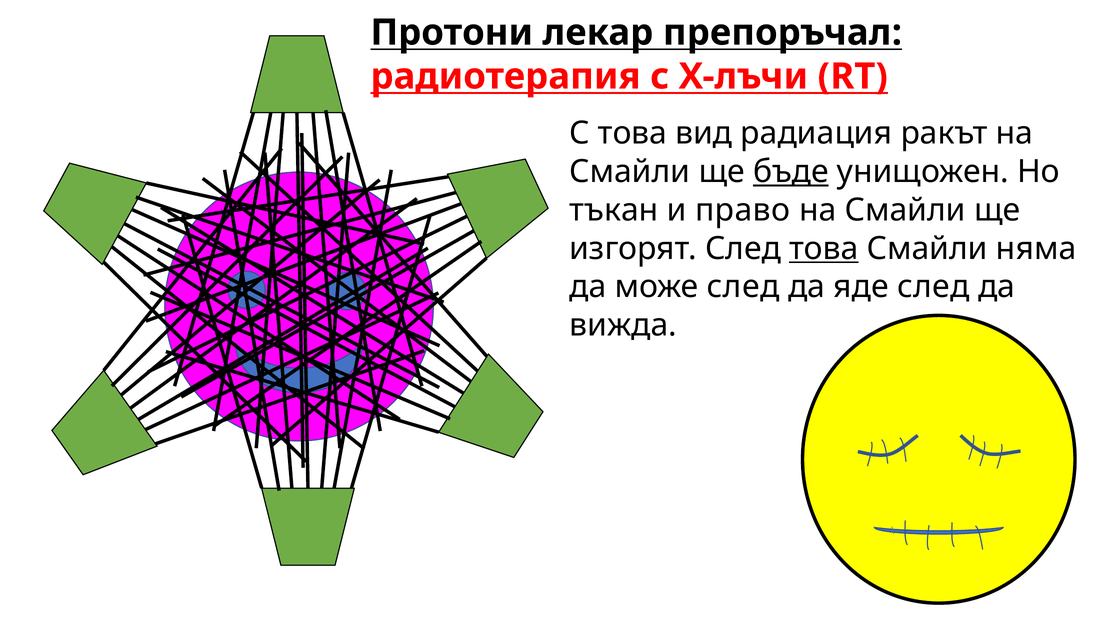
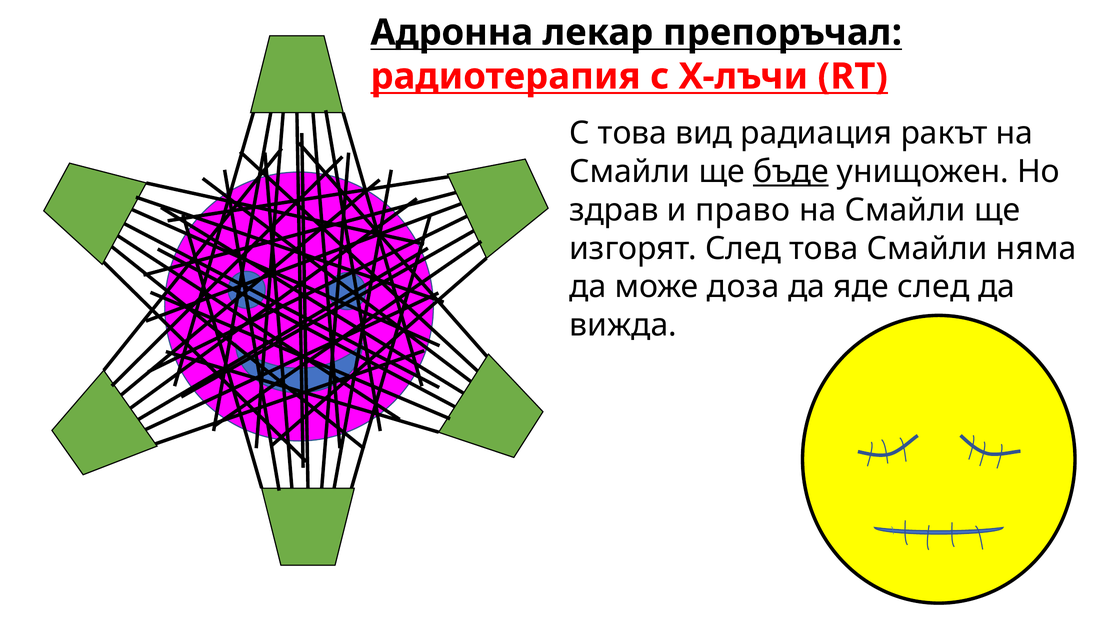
Протони: Протони -> Адронна
тъкан: тъкан -> здрав
това at (824, 248) underline: present -> none
може след: след -> доза
